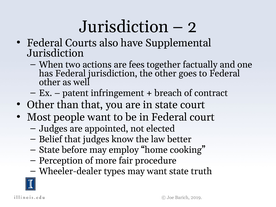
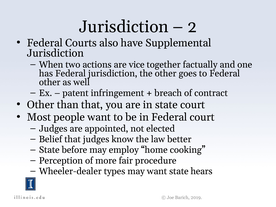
fees: fees -> vice
truth: truth -> hears
